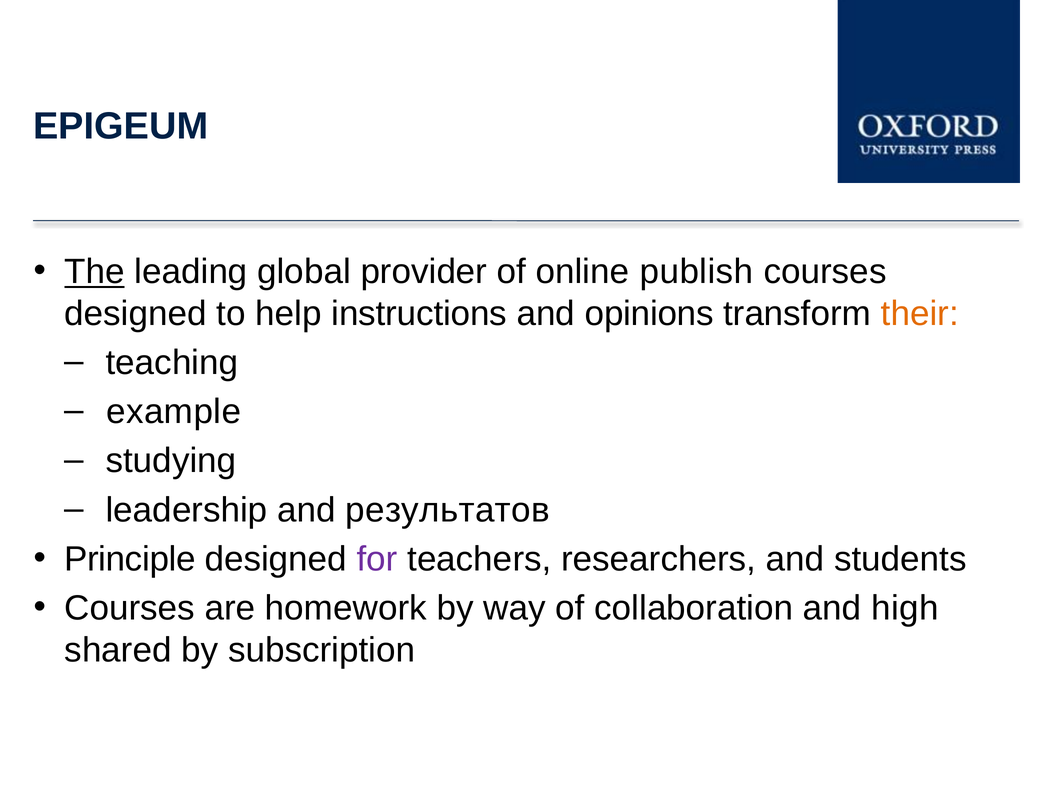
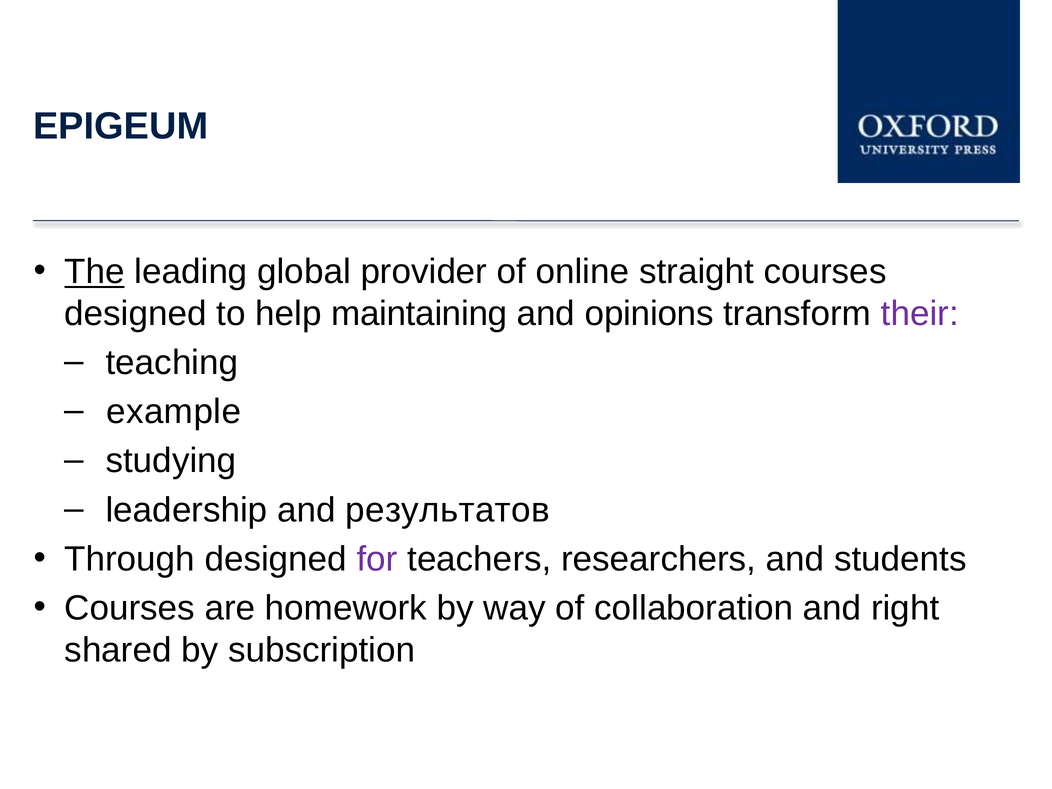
publish: publish -> straight
instructions: instructions -> maintaining
their colour: orange -> purple
Principle: Principle -> Through
high: high -> right
